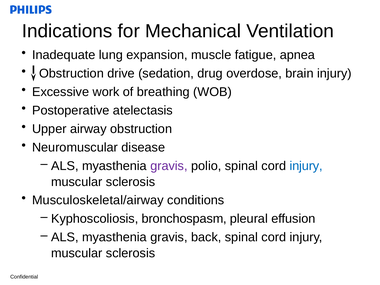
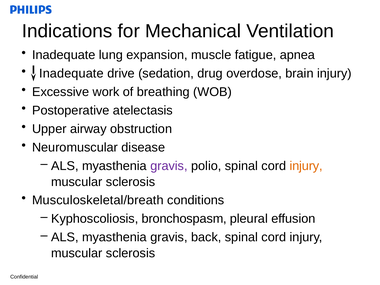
Obstruction at (71, 73): Obstruction -> Inadequate
injury at (306, 166) colour: blue -> orange
Musculoskeletal/airway: Musculoskeletal/airway -> Musculoskeletal/breath
